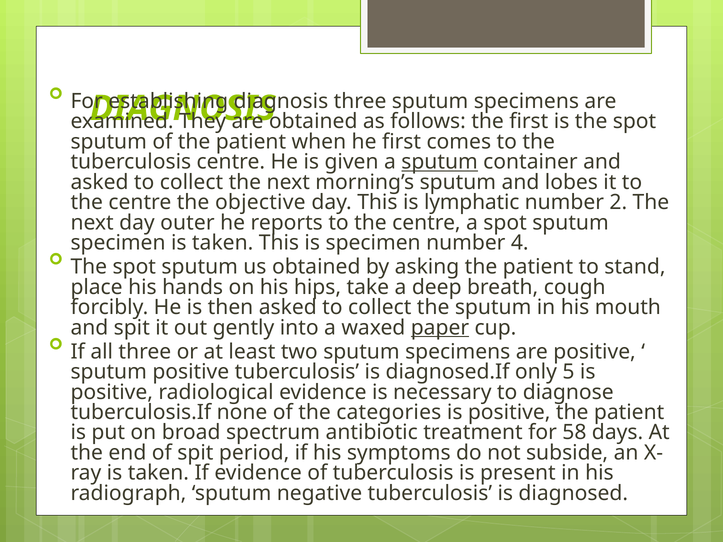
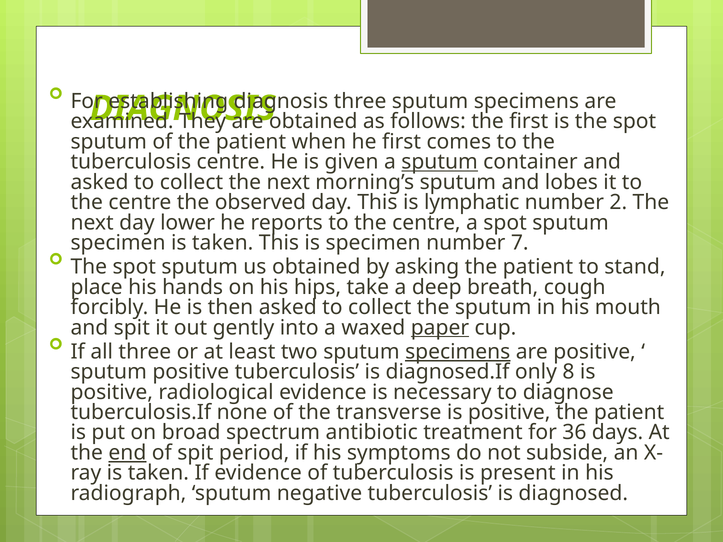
objective: objective -> observed
outer: outer -> lower
4: 4 -> 7
specimens at (458, 352) underline: none -> present
5: 5 -> 8
categories: categories -> transverse
58: 58 -> 36
end underline: none -> present
